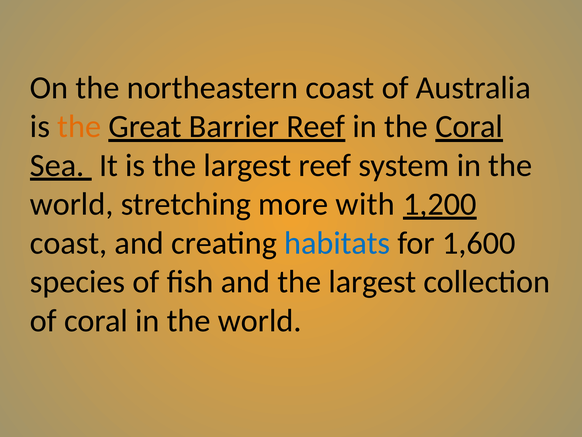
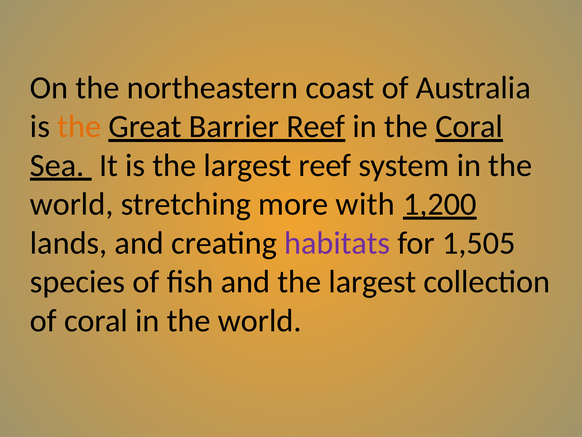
coast at (69, 243): coast -> lands
habitats colour: blue -> purple
1,600: 1,600 -> 1,505
